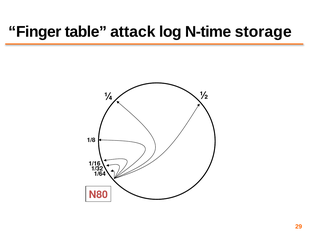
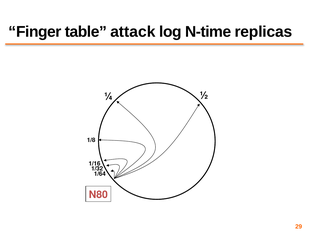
storage: storage -> replicas
